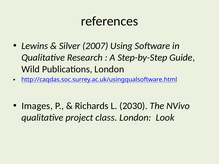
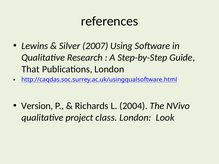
Wild: Wild -> That
Images: Images -> Version
2030: 2030 -> 2004
